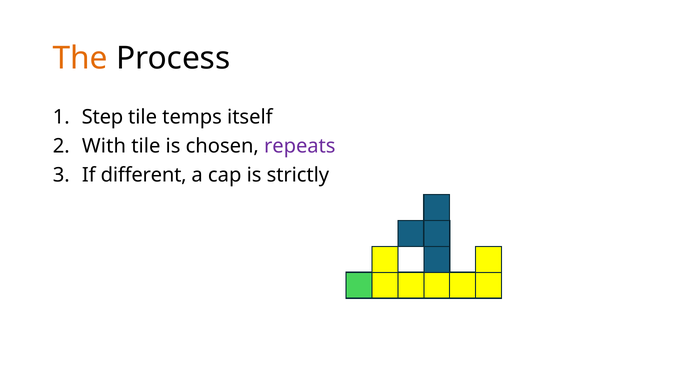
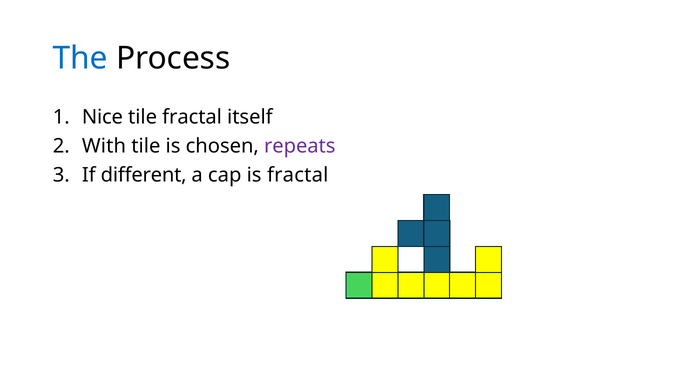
The colour: orange -> blue
Step: Step -> Nice
tile temps: temps -> fractal
is strictly: strictly -> fractal
